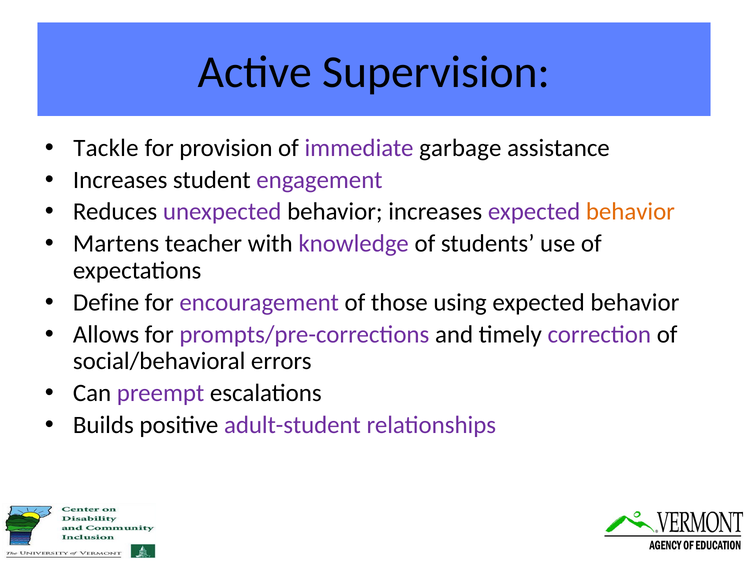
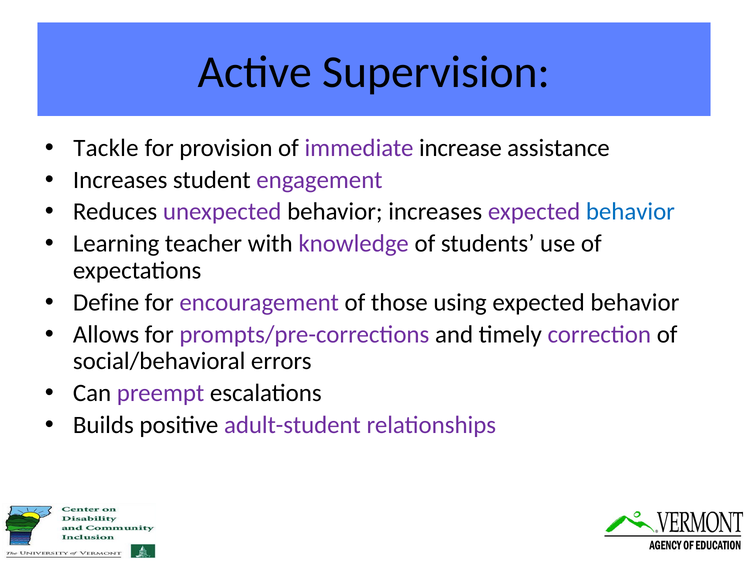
garbage: garbage -> increase
behavior at (630, 212) colour: orange -> blue
Martens: Martens -> Learning
